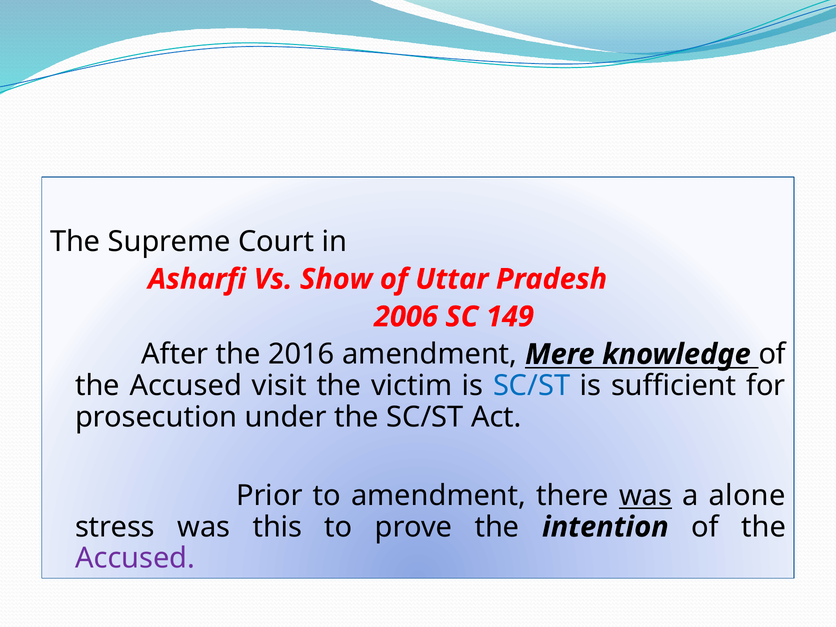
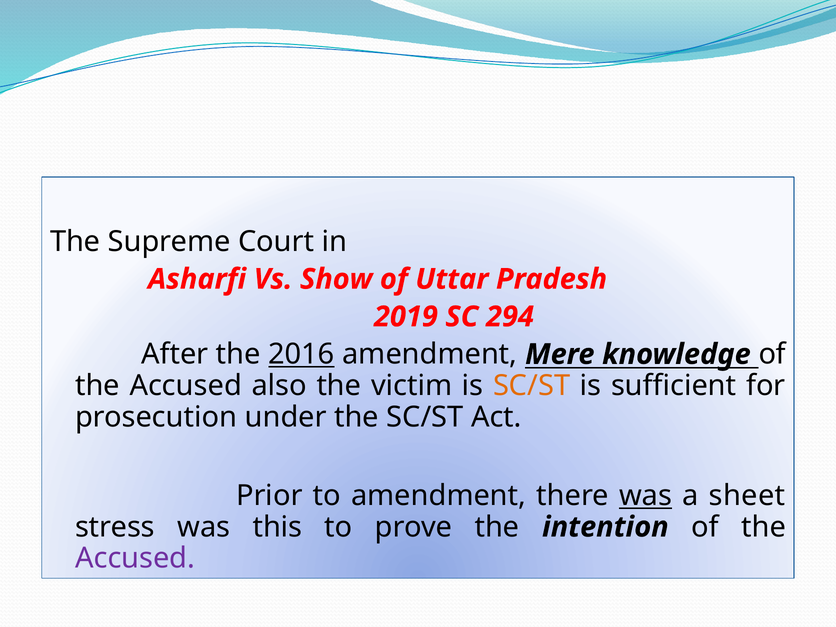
2006: 2006 -> 2019
149: 149 -> 294
2016 underline: none -> present
visit: visit -> also
SC/ST at (532, 386) colour: blue -> orange
alone: alone -> sheet
